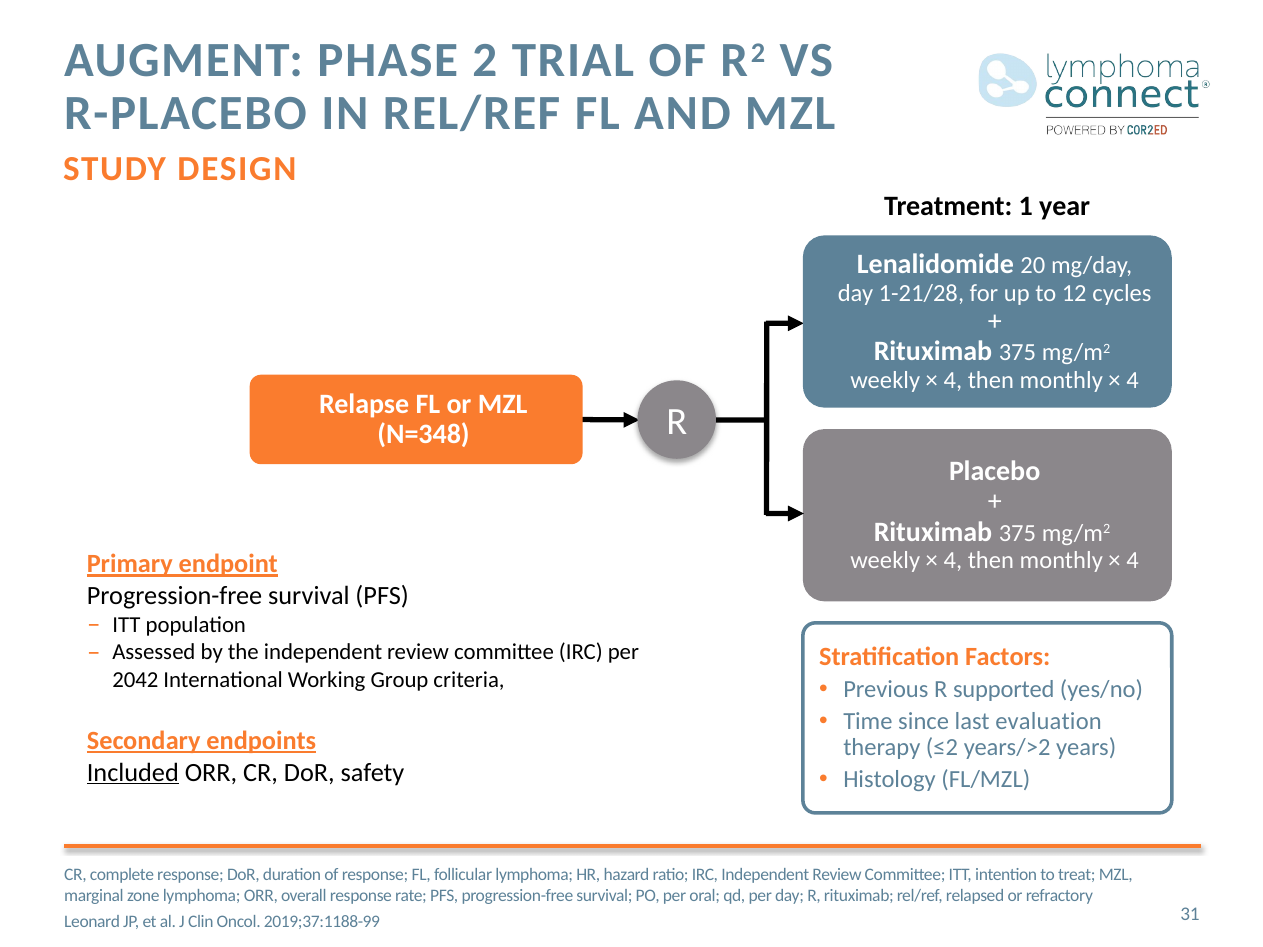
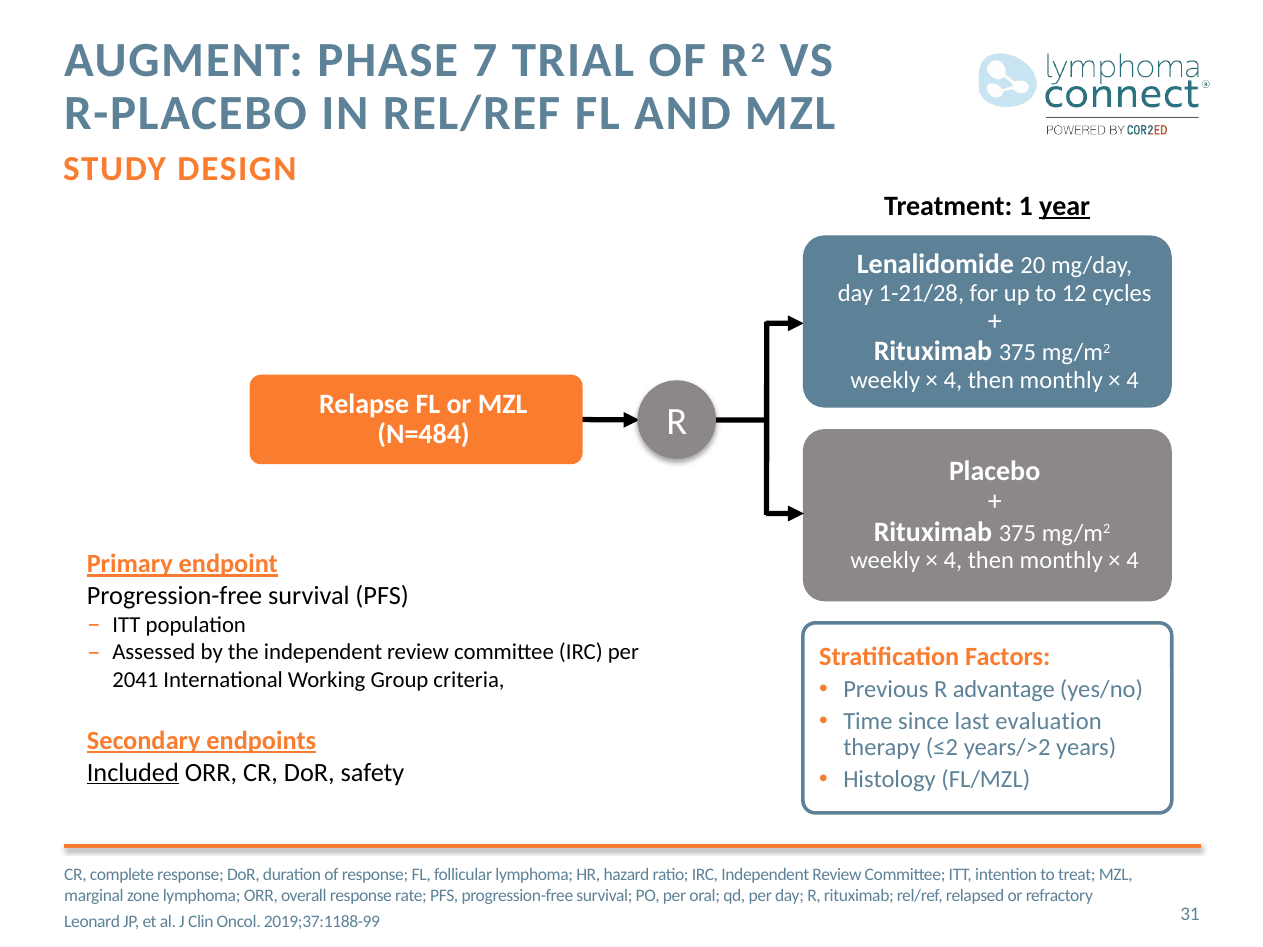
2: 2 -> 7
year underline: none -> present
N=348: N=348 -> N=484
2042: 2042 -> 2041
supported: supported -> advantage
